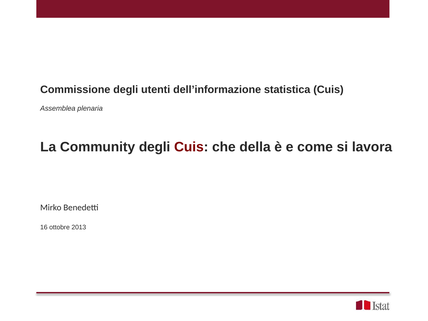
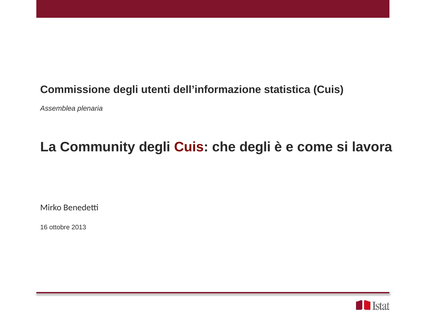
che della: della -> degli
